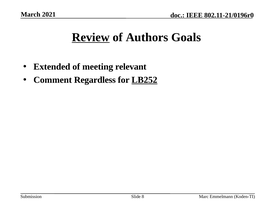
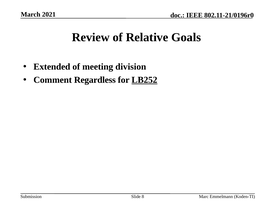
Review underline: present -> none
Authors: Authors -> Relative
relevant: relevant -> division
